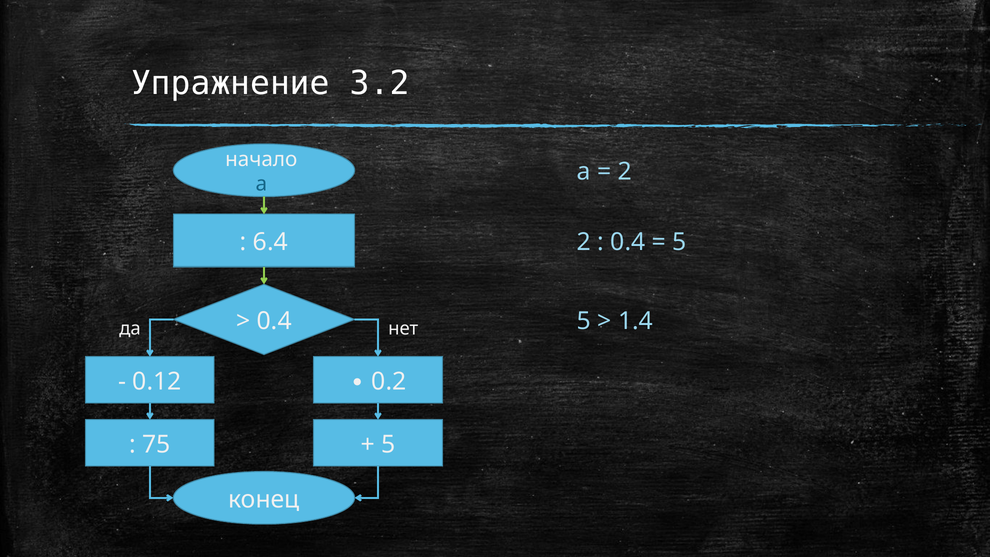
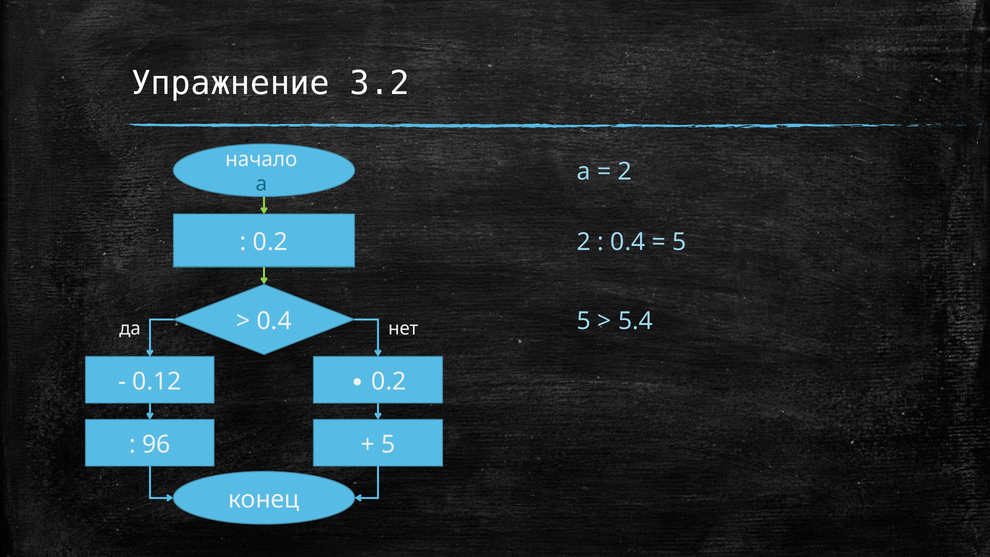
6.4 at (270, 242): 6.4 -> 0.2
1.4: 1.4 -> 5.4
75: 75 -> 96
